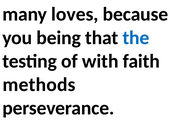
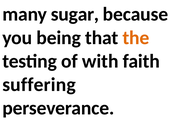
loves: loves -> sugar
the colour: blue -> orange
methods: methods -> suffering
